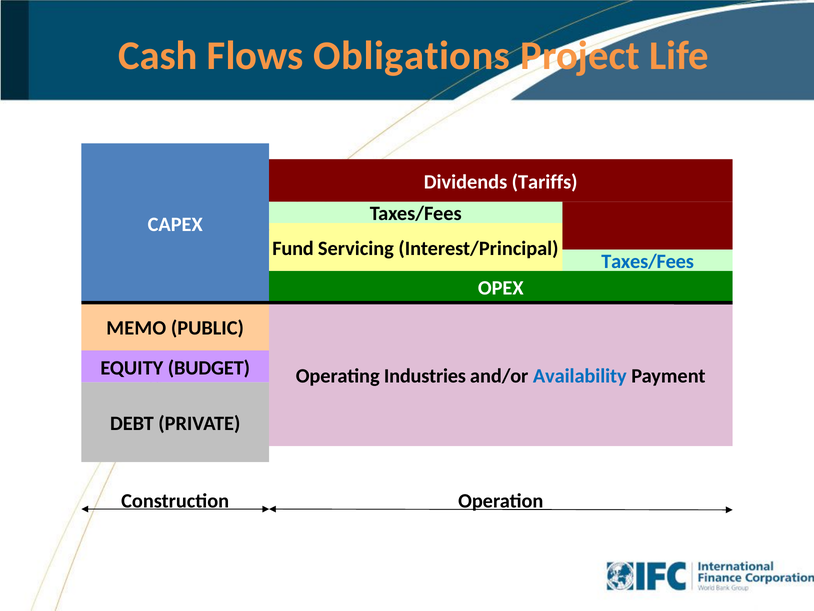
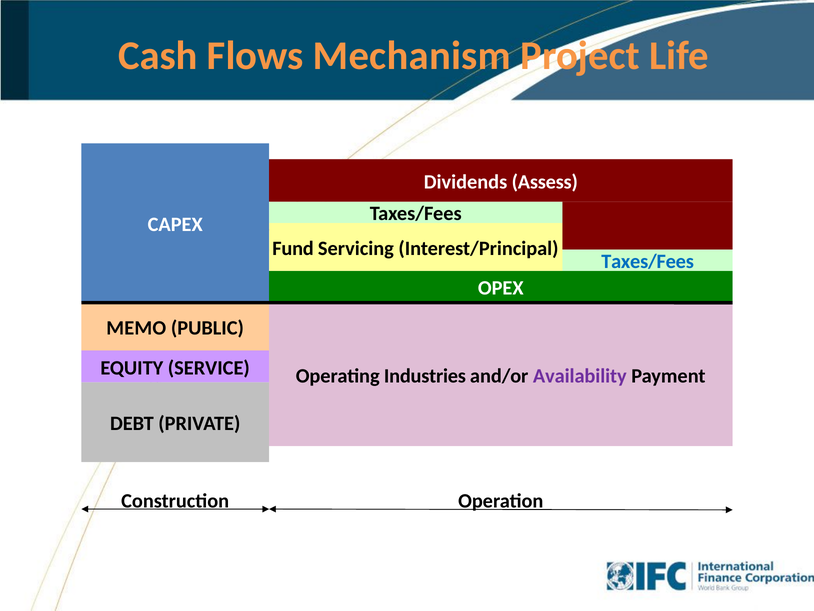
Obligations: Obligations -> Mechanism
Tariffs: Tariffs -> Assess
BUDGET: BUDGET -> SERVICE
Availability colour: blue -> purple
